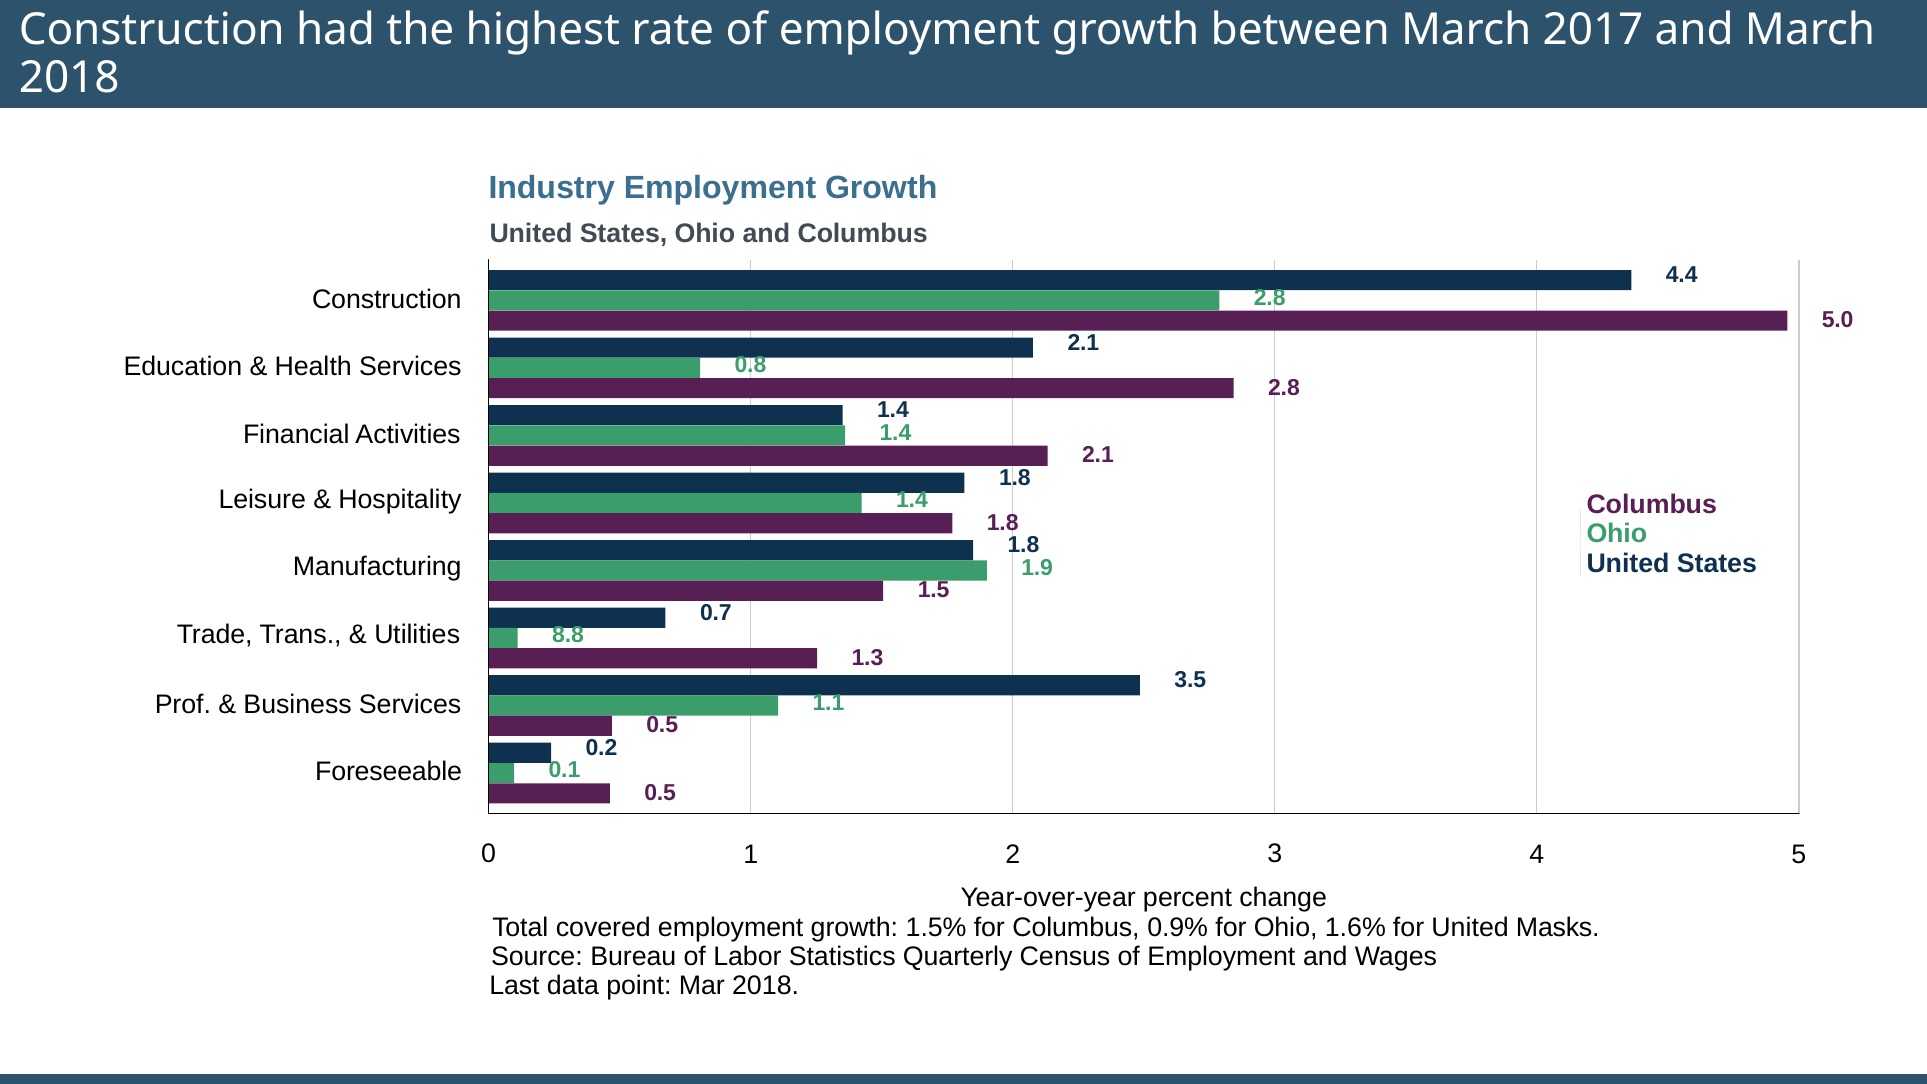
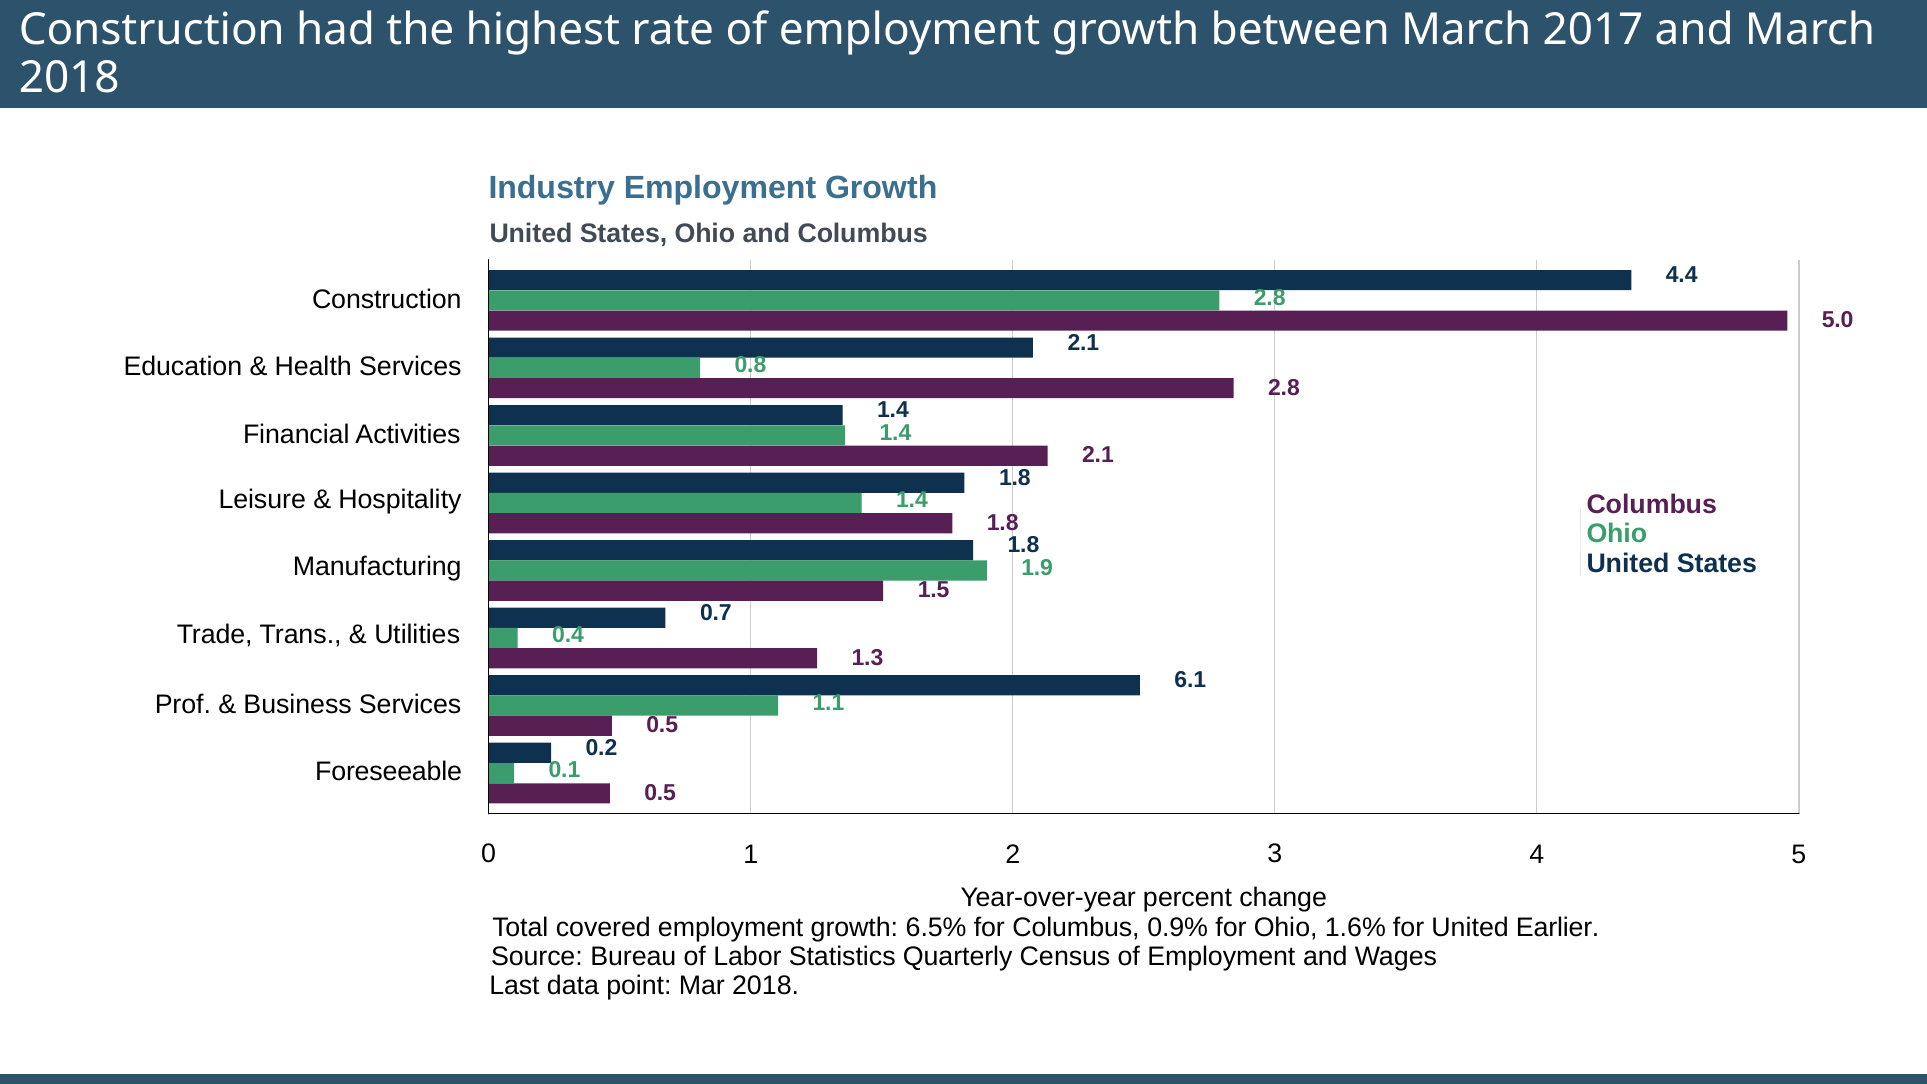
8.8: 8.8 -> 0.4
3.5: 3.5 -> 6.1
1.5%: 1.5% -> 6.5%
Masks: Masks -> Earlier
